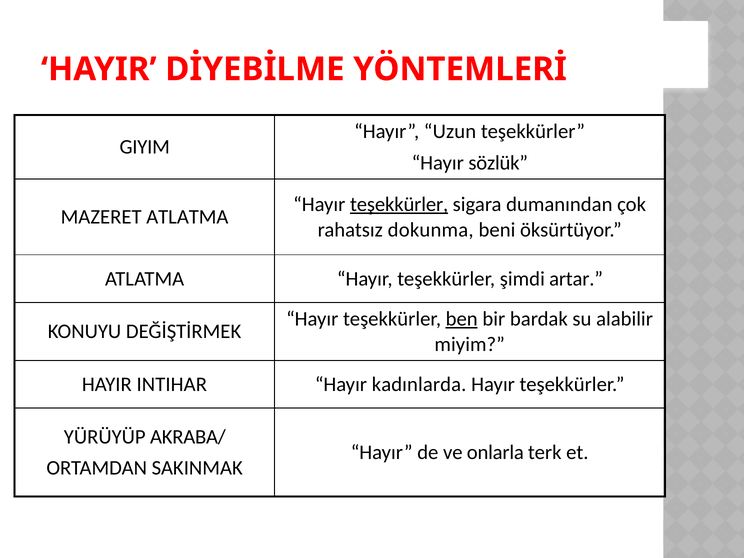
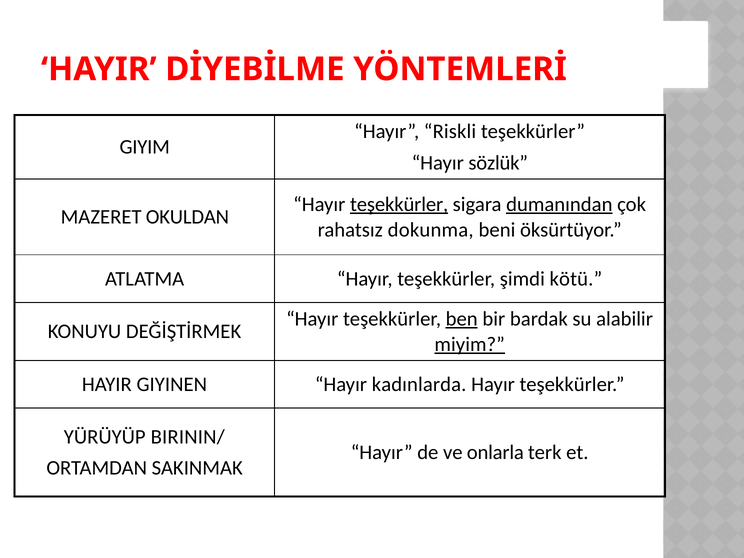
Uzun: Uzun -> Riskli
dumanından underline: none -> present
MAZERET ATLATMA: ATLATMA -> OKULDAN
artar: artar -> kötü
miyim underline: none -> present
INTIHAR: INTIHAR -> GIYINEN
AKRABA/: AKRABA/ -> BIRININ/
